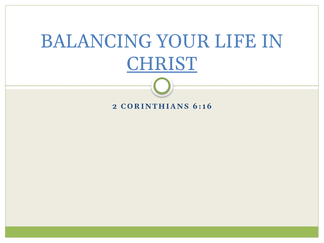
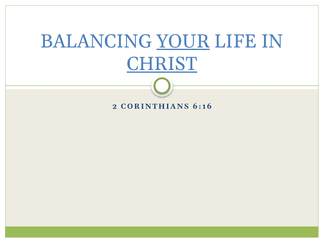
YOUR underline: none -> present
